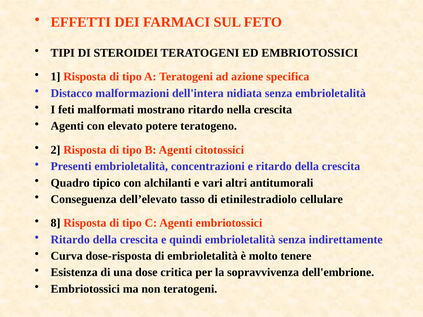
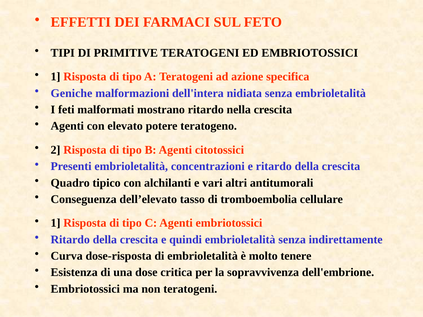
STEROIDEI: STEROIDEI -> PRIMITIVE
Distacco: Distacco -> Geniche
etinilestradiolo: etinilestradiolo -> tromboembolia
8 at (56, 223): 8 -> 1
